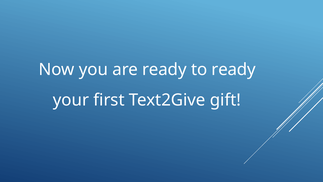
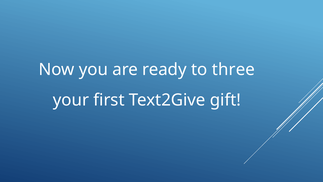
to ready: ready -> three
